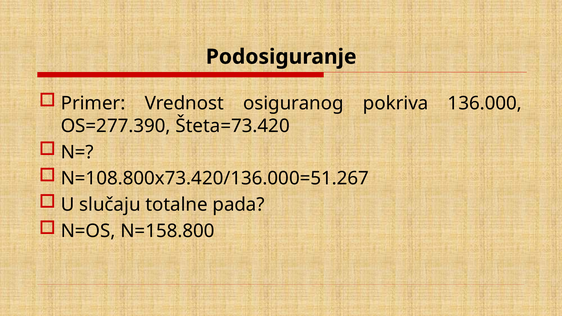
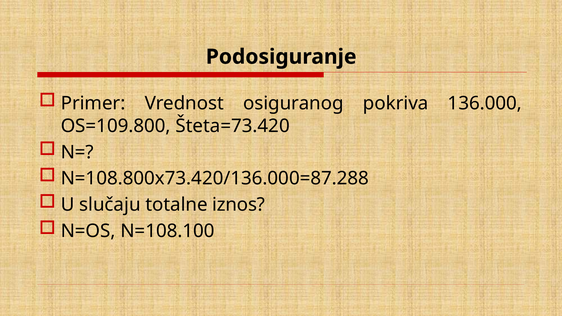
OS=277.390: OS=277.390 -> OS=109.800
N=108.800x73.420/136.000=51.267: N=108.800x73.420/136.000=51.267 -> N=108.800x73.420/136.000=87.288
pada: pada -> iznos
N=158.800: N=158.800 -> N=108.100
